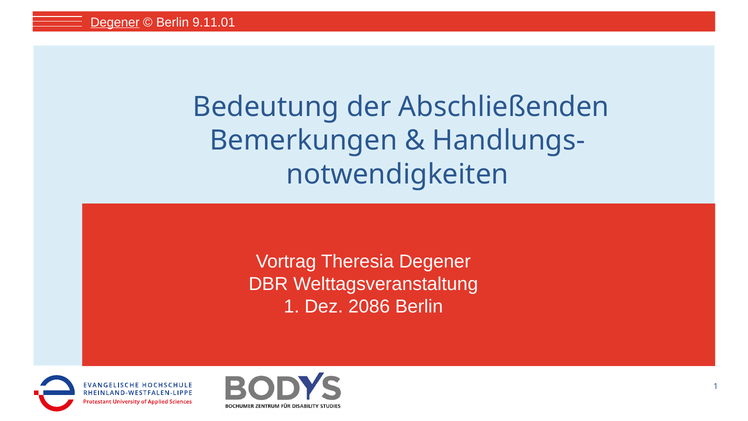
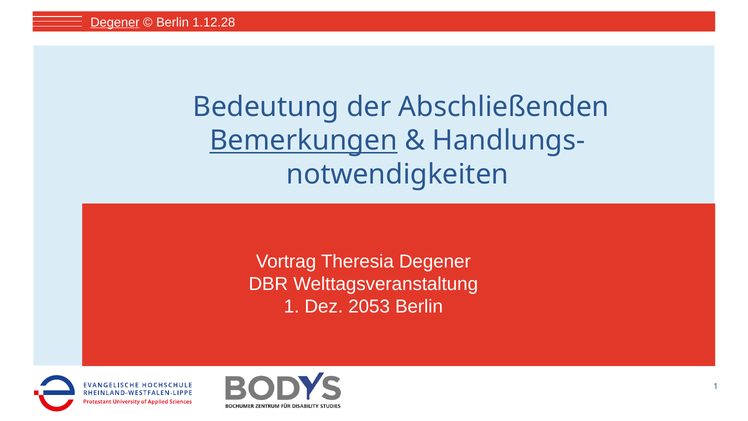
9.11.01: 9.11.01 -> 1.12.28
Bemerkungen underline: none -> present
2086: 2086 -> 2053
